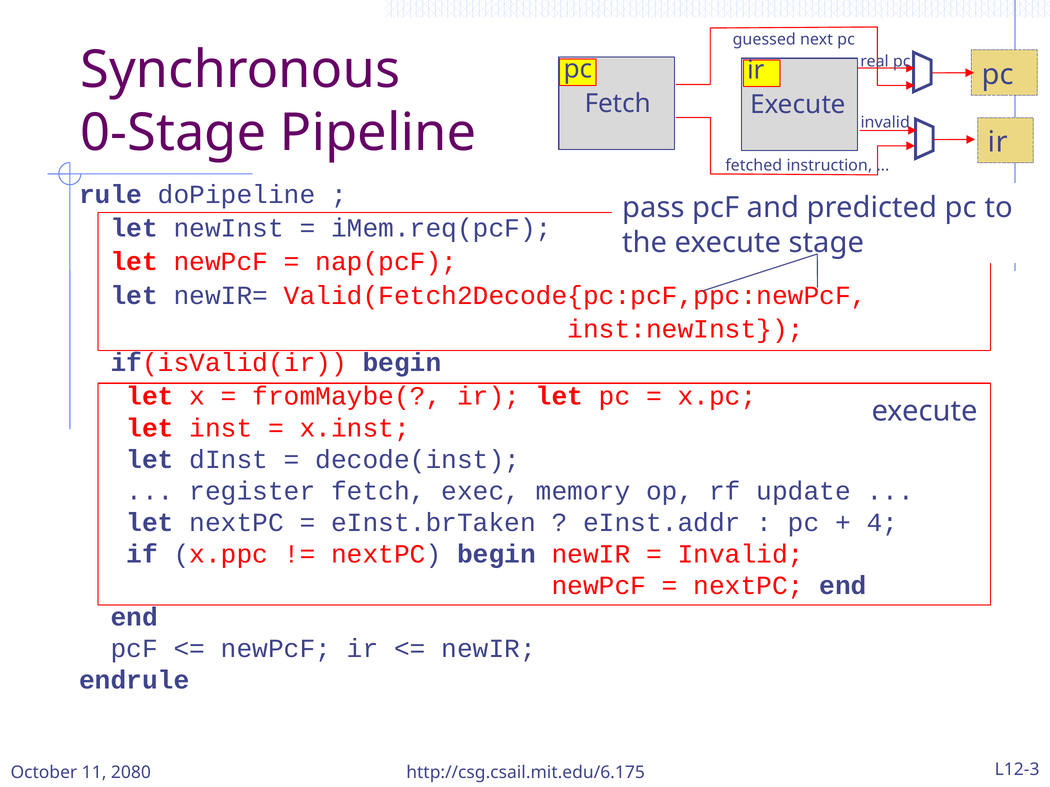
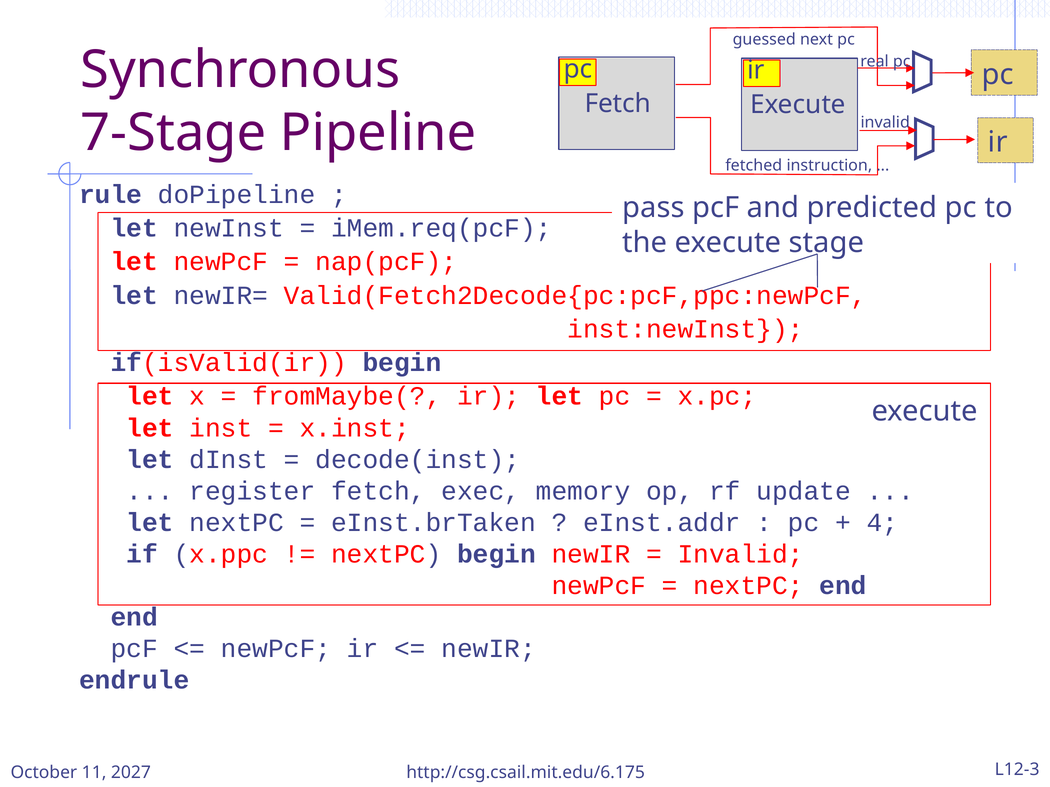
0-Stage: 0-Stage -> 7-Stage
2080: 2080 -> 2027
